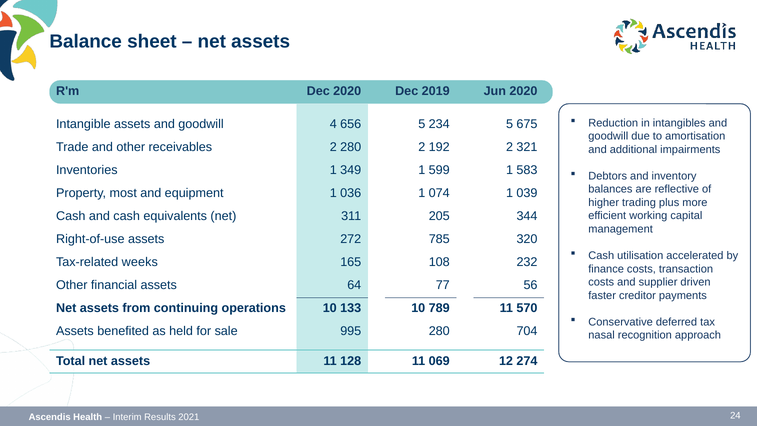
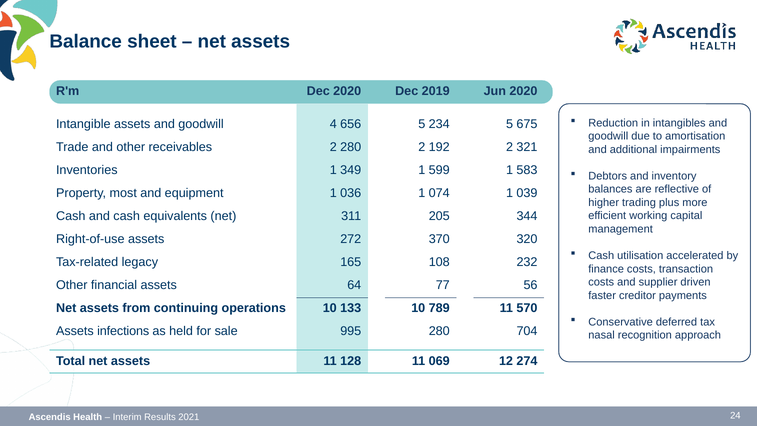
785: 785 -> 370
weeks: weeks -> legacy
benefited: benefited -> infections
